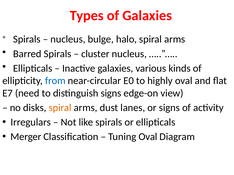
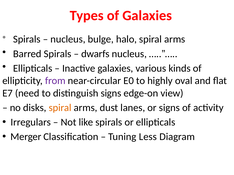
cluster: cluster -> dwarfs
from colour: blue -> purple
Tuning Oval: Oval -> Less
